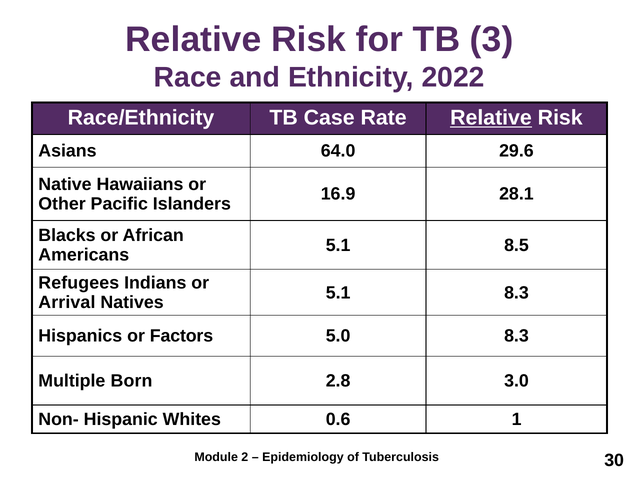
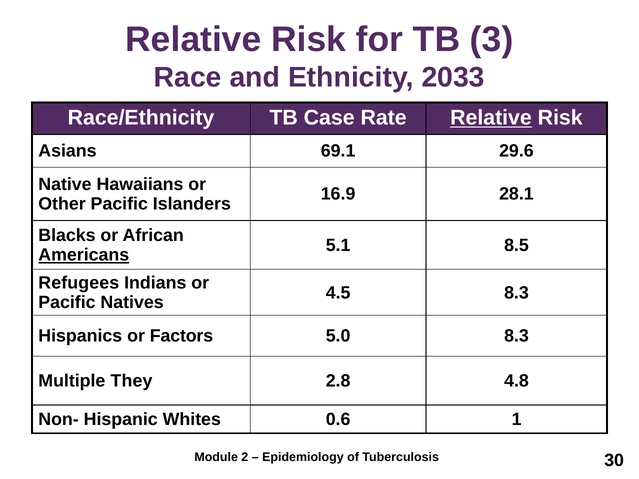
2022: 2022 -> 2033
64.0: 64.0 -> 69.1
Americans underline: none -> present
5.1 at (338, 293): 5.1 -> 4.5
Arrival at (67, 303): Arrival -> Pacific
Born: Born -> They
3.0: 3.0 -> 4.8
